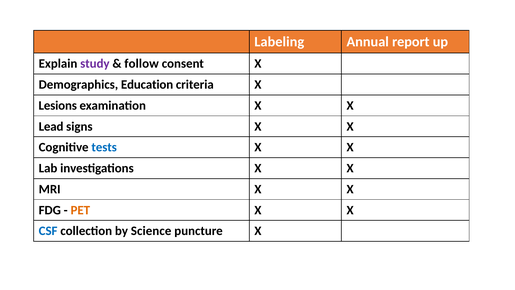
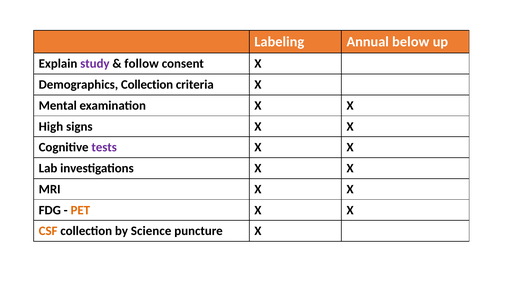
report: report -> below
Demographics Education: Education -> Collection
Lesions: Lesions -> Mental
Lead: Lead -> High
tests colour: blue -> purple
CSF colour: blue -> orange
